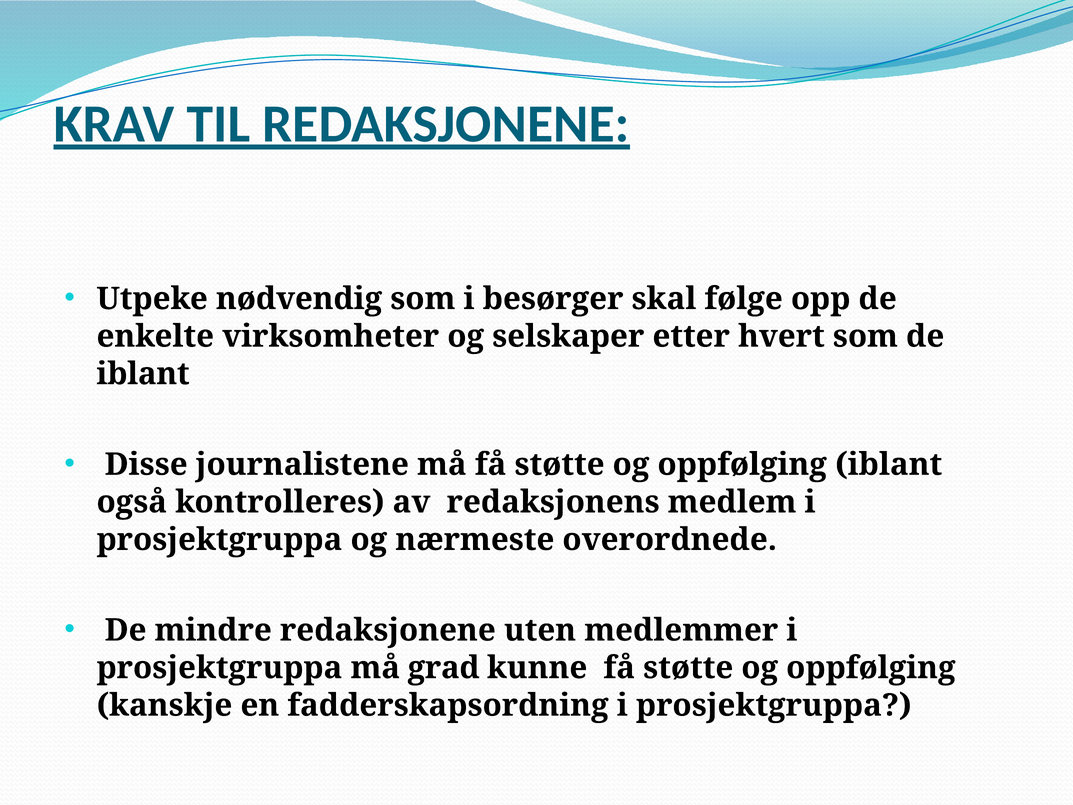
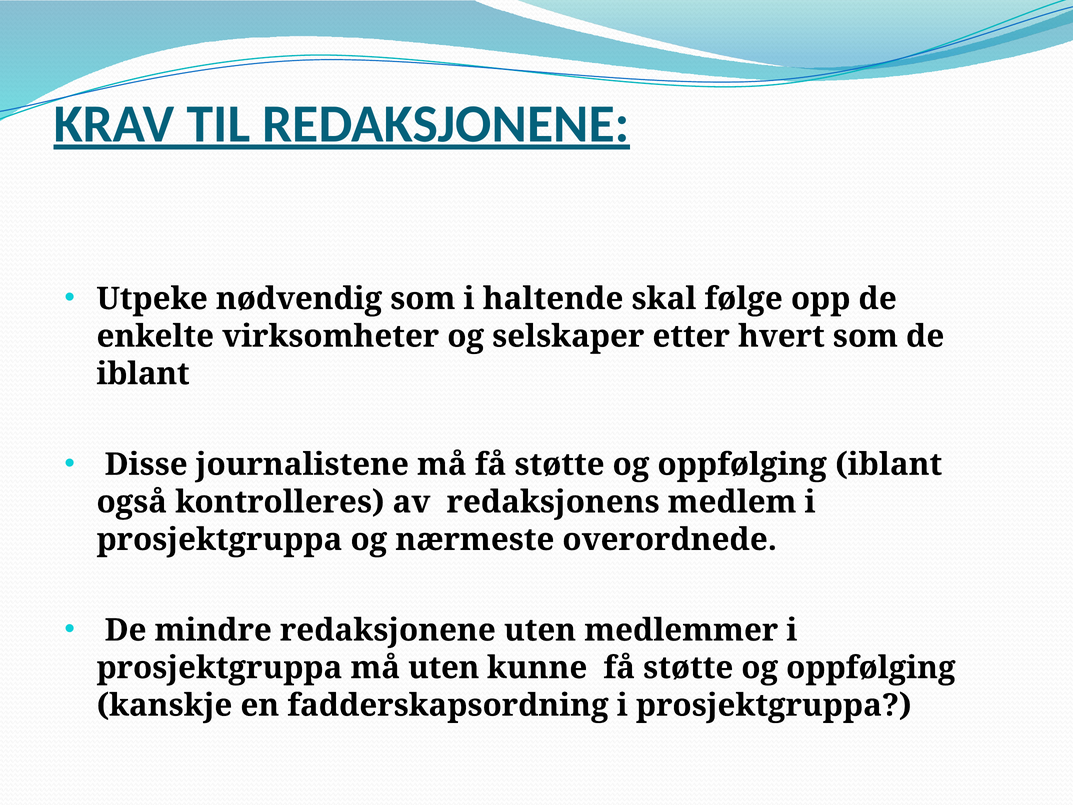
besørger: besørger -> haltende
må grad: grad -> uten
